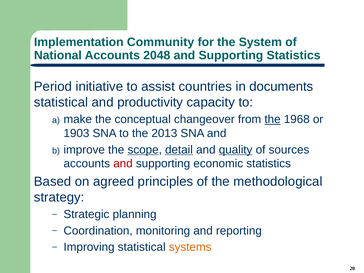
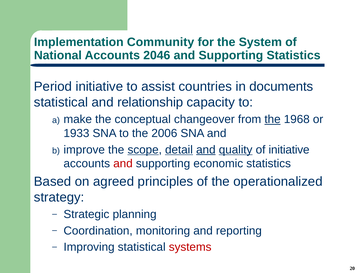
2048: 2048 -> 2046
productivity: productivity -> relationship
1903: 1903 -> 1933
2013: 2013 -> 2006
and at (206, 150) underline: none -> present
of sources: sources -> initiative
methodological: methodological -> operationalized
systems colour: orange -> red
